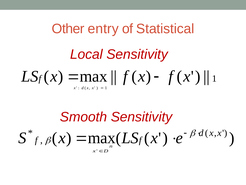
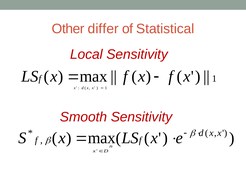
entry: entry -> differ
